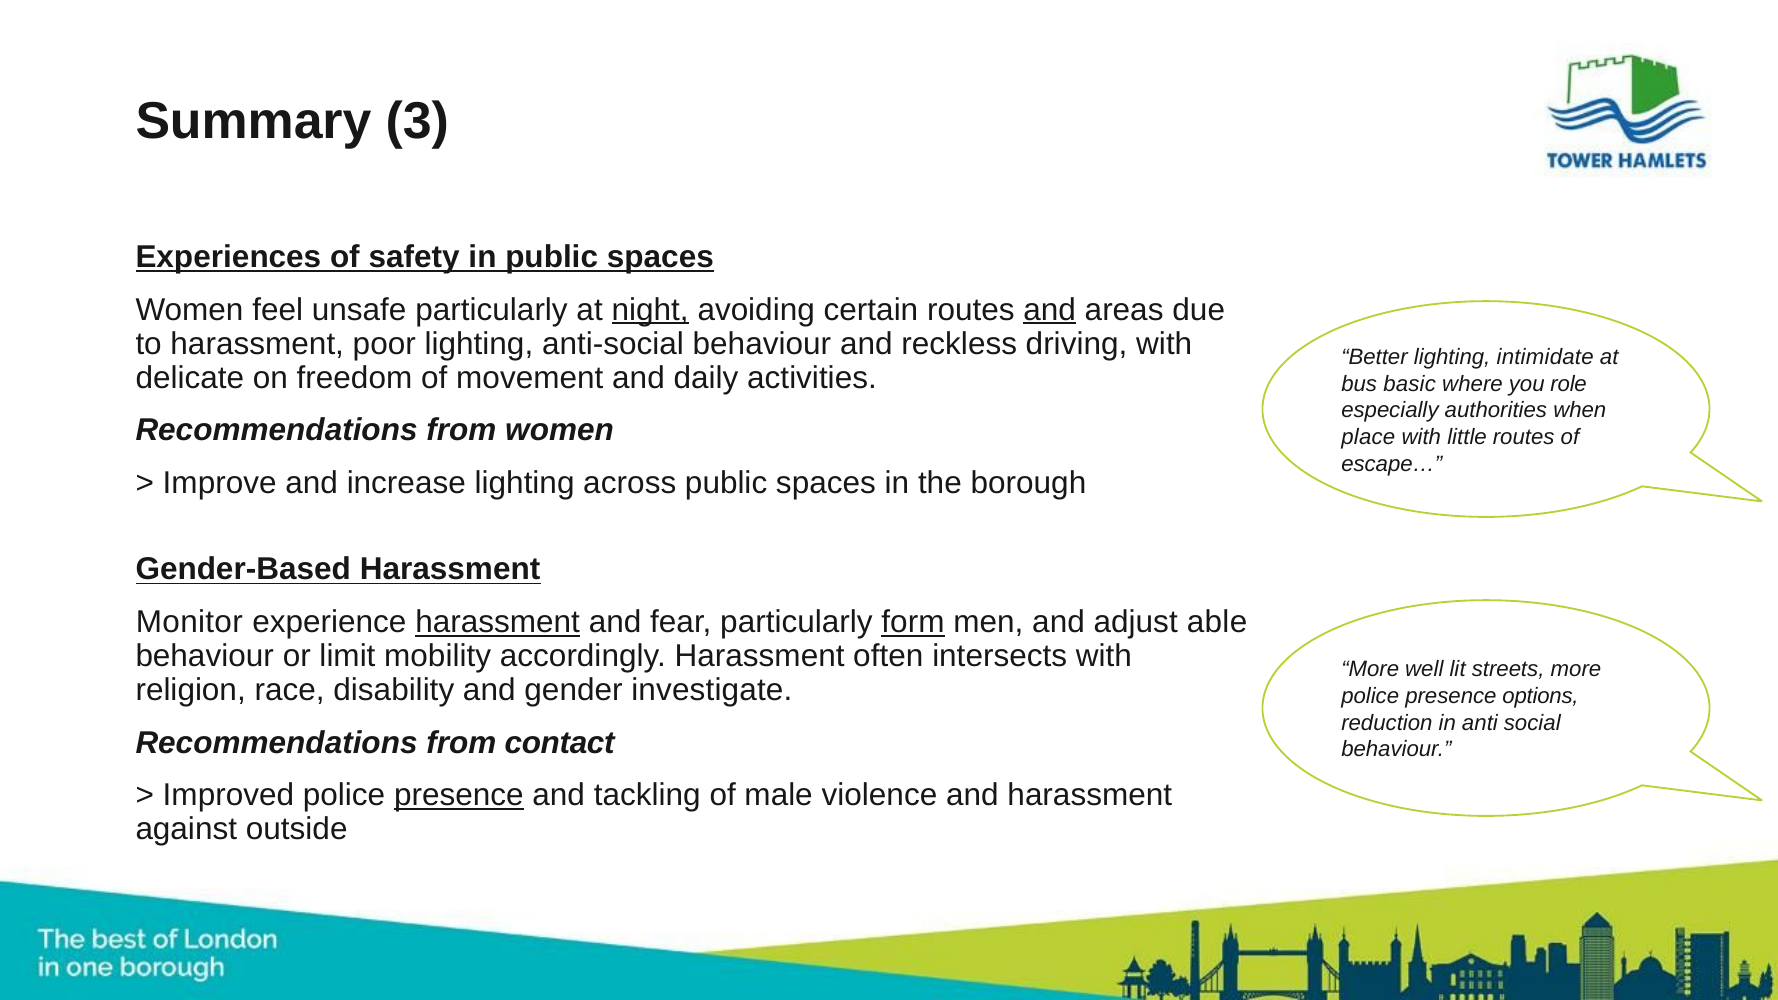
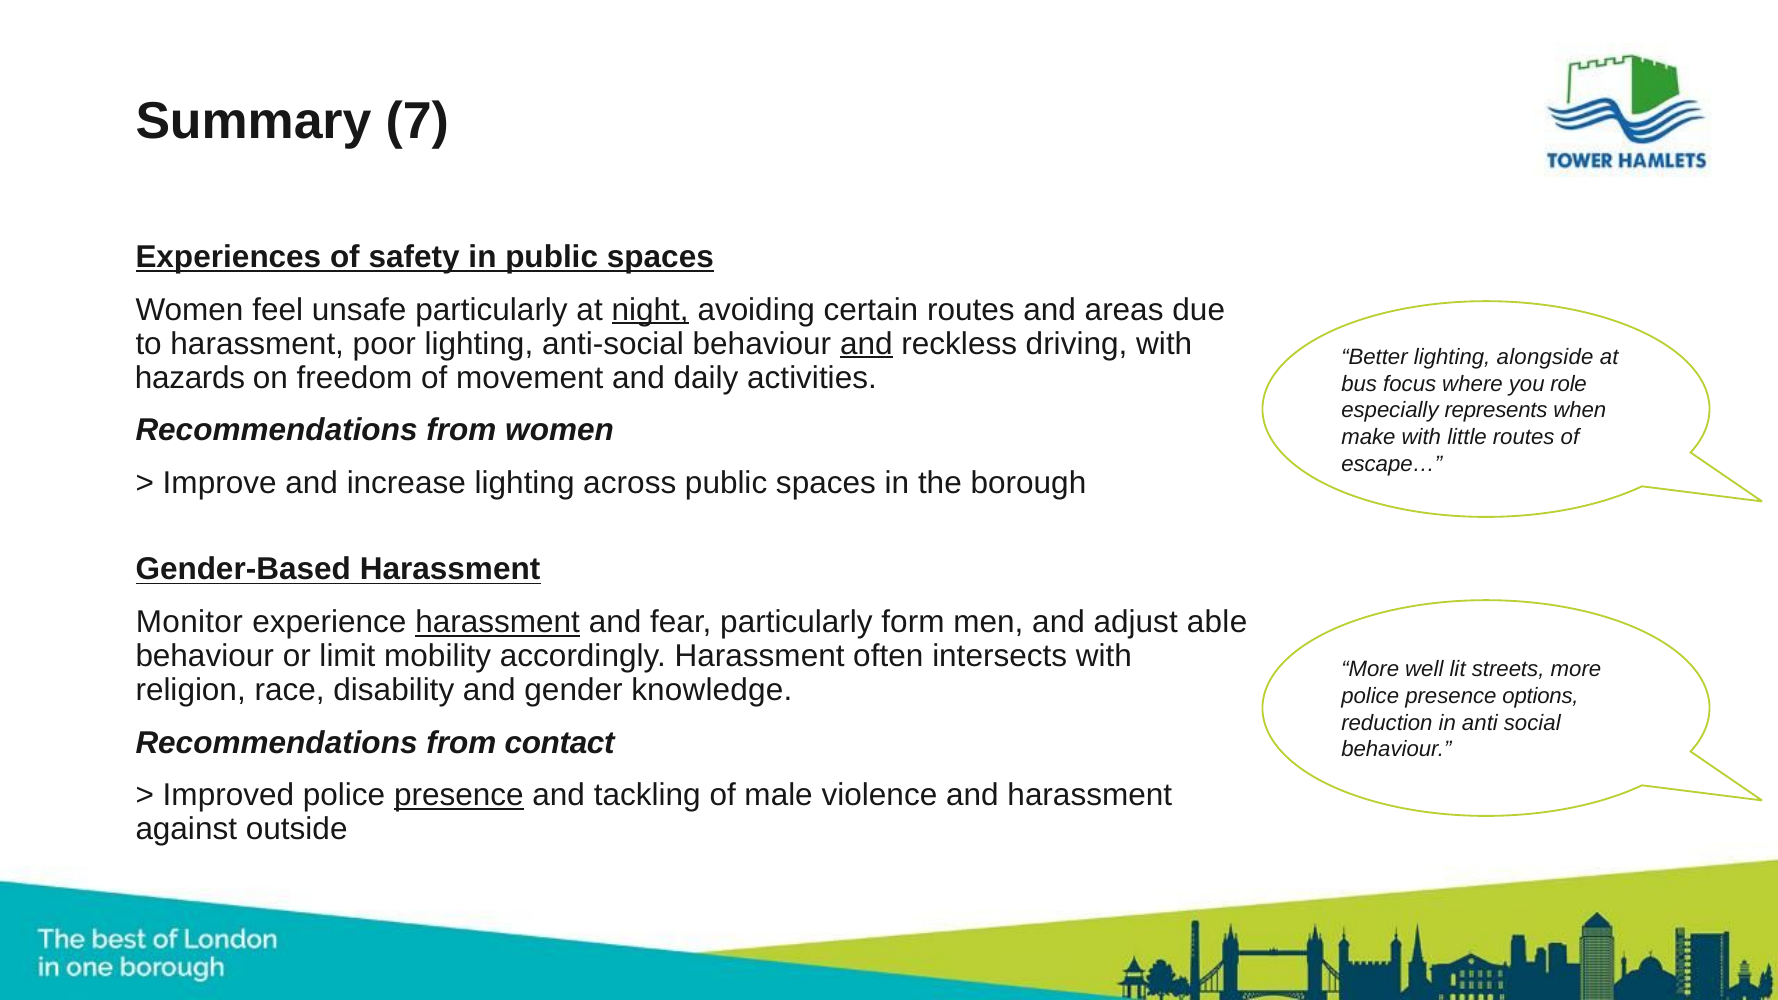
3: 3 -> 7
and at (1050, 310) underline: present -> none
and at (866, 344) underline: none -> present
intimidate: intimidate -> alongside
delicate: delicate -> hazards
basic: basic -> focus
authorities: authorities -> represents
place: place -> make
form underline: present -> none
investigate: investigate -> knowledge
